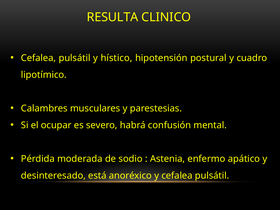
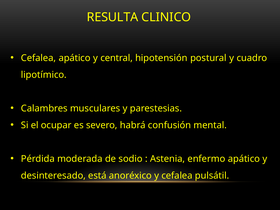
pulsátil at (75, 58): pulsátil -> apático
hístico: hístico -> central
